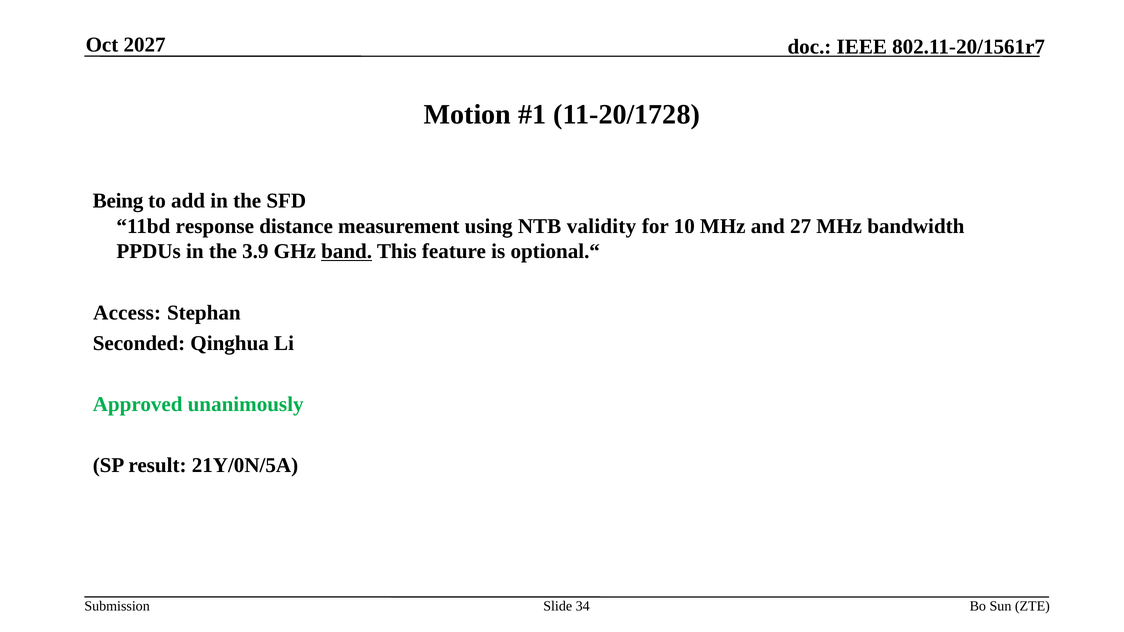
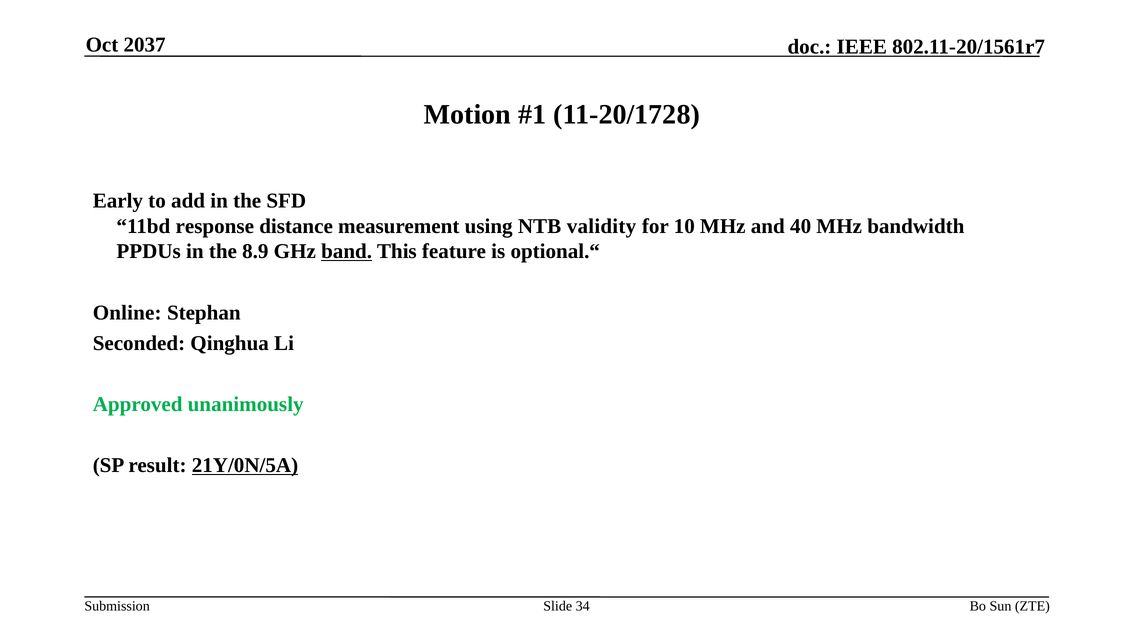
2027: 2027 -> 2037
Being: Being -> Early
27: 27 -> 40
3.9: 3.9 -> 8.9
Access: Access -> Online
21Y/0N/5A underline: none -> present
